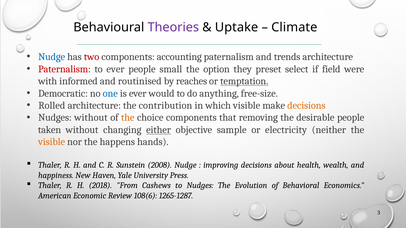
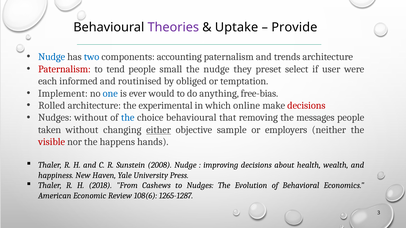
Climate: Climate -> Provide
two colour: red -> blue
to ever: ever -> tend
the option: option -> nudge
field: field -> user
with: with -> each
reaches: reaches -> obliged
temptation underline: present -> none
Democratic: Democratic -> Implement
free-size: free-size -> free-bias
contribution: contribution -> experimental
which visible: visible -> online
decisions at (306, 106) colour: orange -> red
the at (128, 118) colour: orange -> blue
choice components: components -> behavioural
desirable: desirable -> messages
electricity: electricity -> employers
visible at (52, 142) colour: orange -> red
